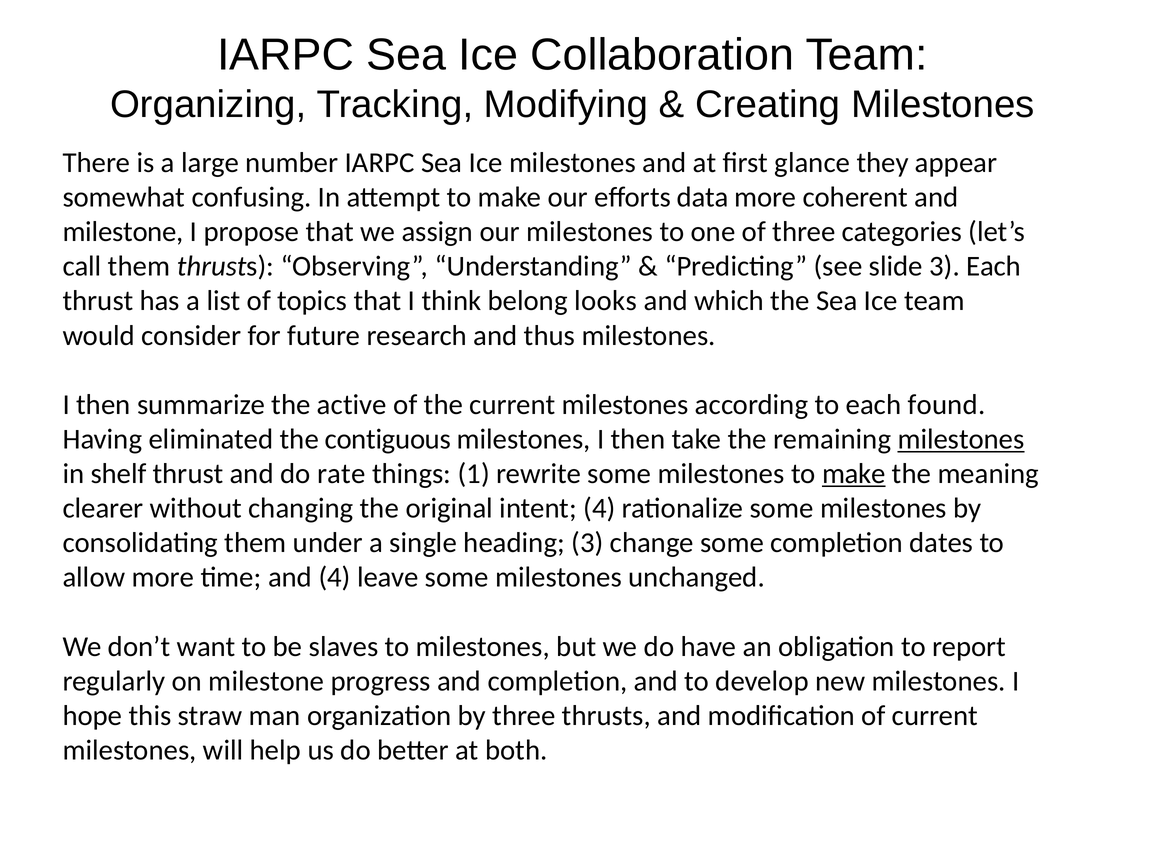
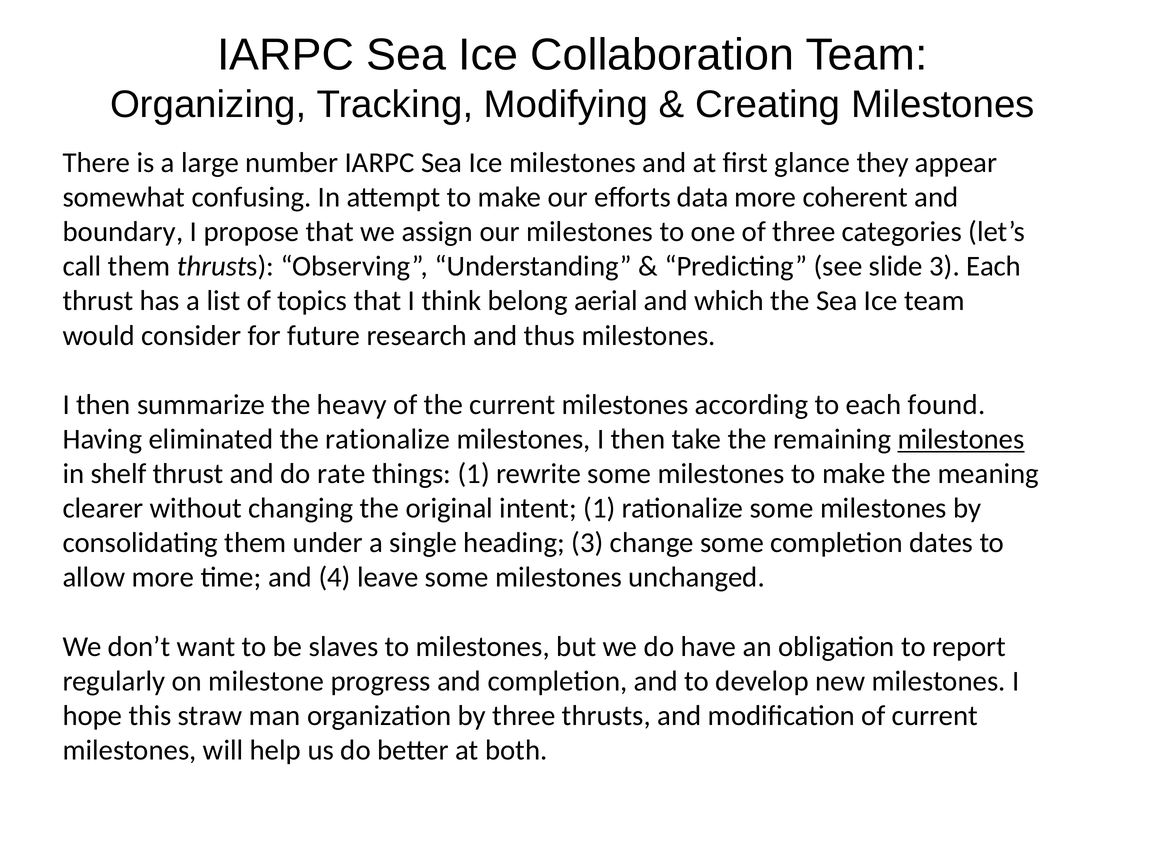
milestone at (123, 232): milestone -> boundary
looks: looks -> aerial
active: active -> heavy
the contiguous: contiguous -> rationalize
make at (854, 474) underline: present -> none
intent 4: 4 -> 1
